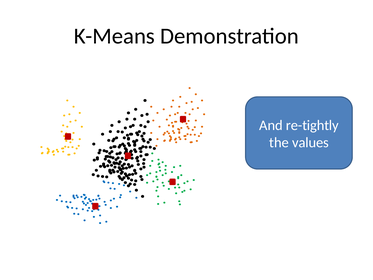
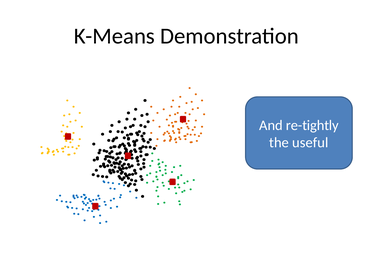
values: values -> useful
